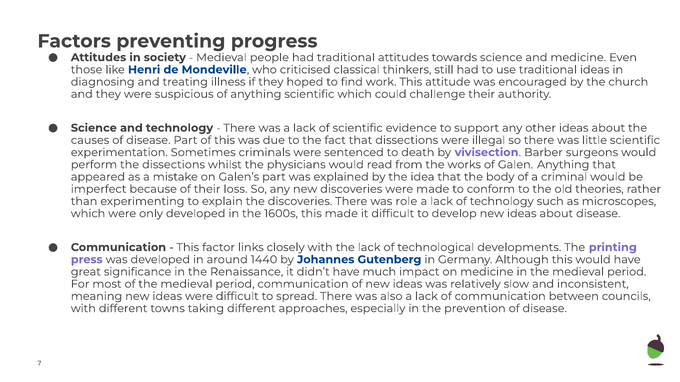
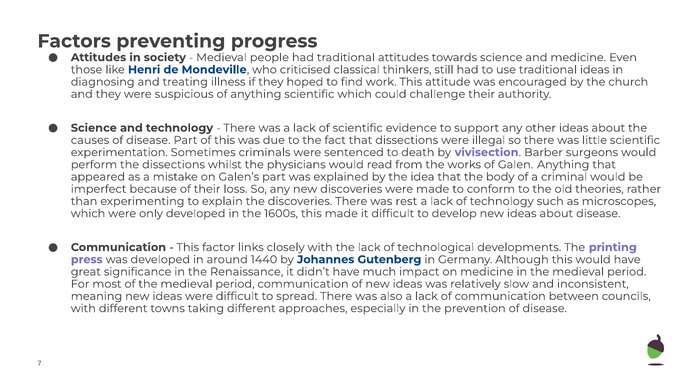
role: role -> rest
